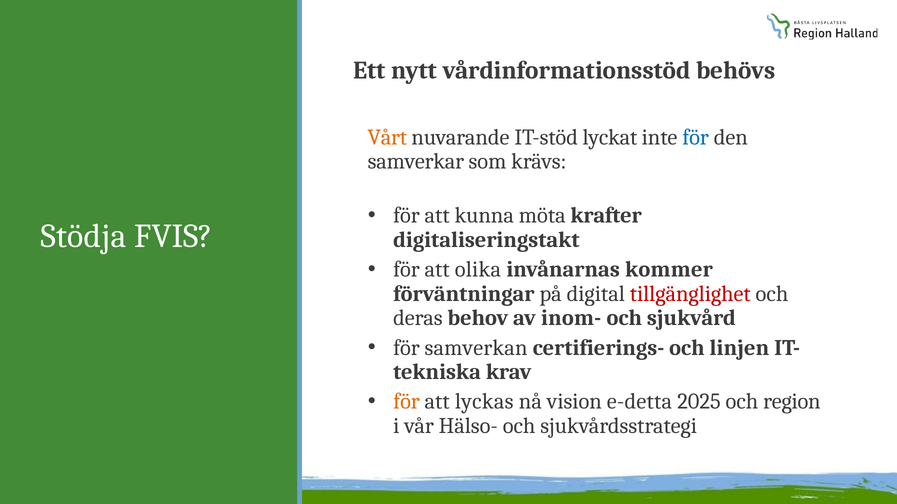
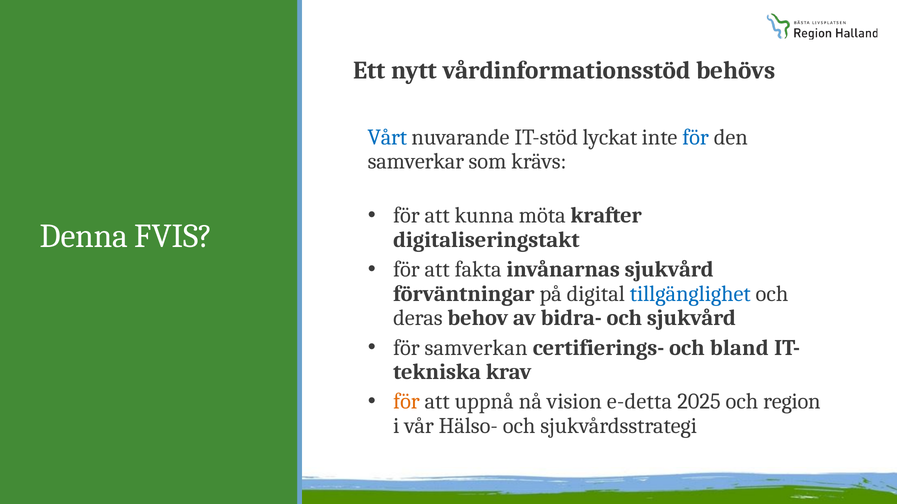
Vårt colour: orange -> blue
Stödja: Stödja -> Denna
olika: olika -> fakta
invånarnas kommer: kommer -> sjukvård
tillgänglighet colour: red -> blue
inom-: inom- -> bidra-
linjen: linjen -> bland
lyckas: lyckas -> uppnå
